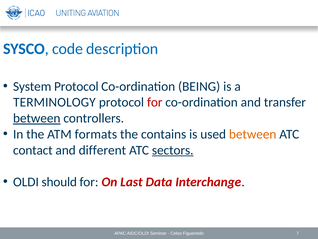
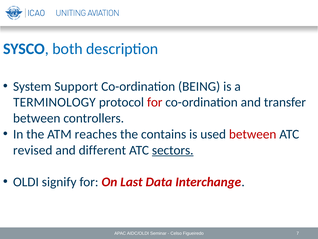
code: code -> both
System Protocol: Protocol -> Support
between at (37, 118) underline: present -> none
formats: formats -> reaches
between at (253, 134) colour: orange -> red
contact: contact -> revised
should: should -> signify
